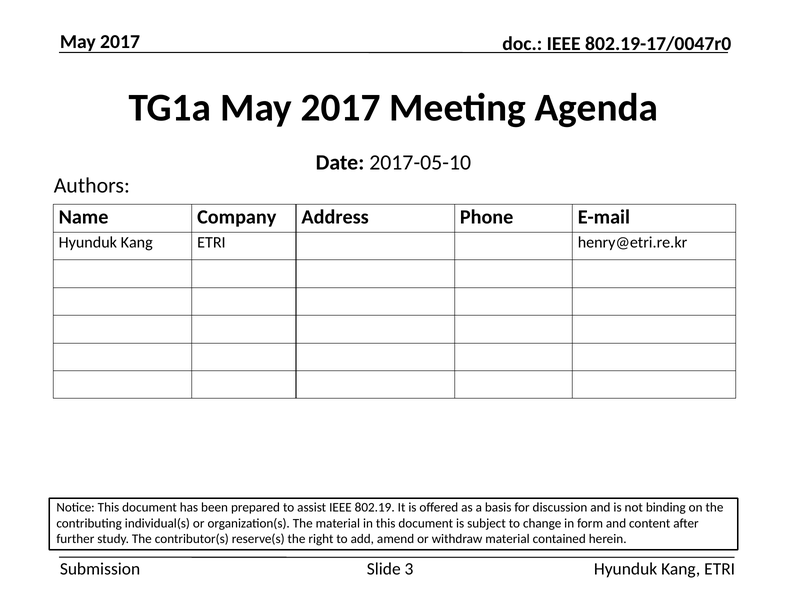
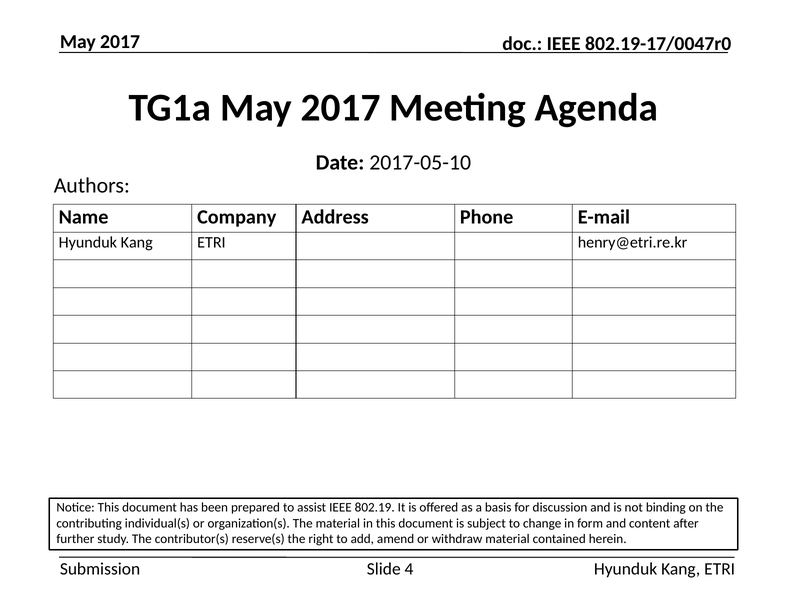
3: 3 -> 4
